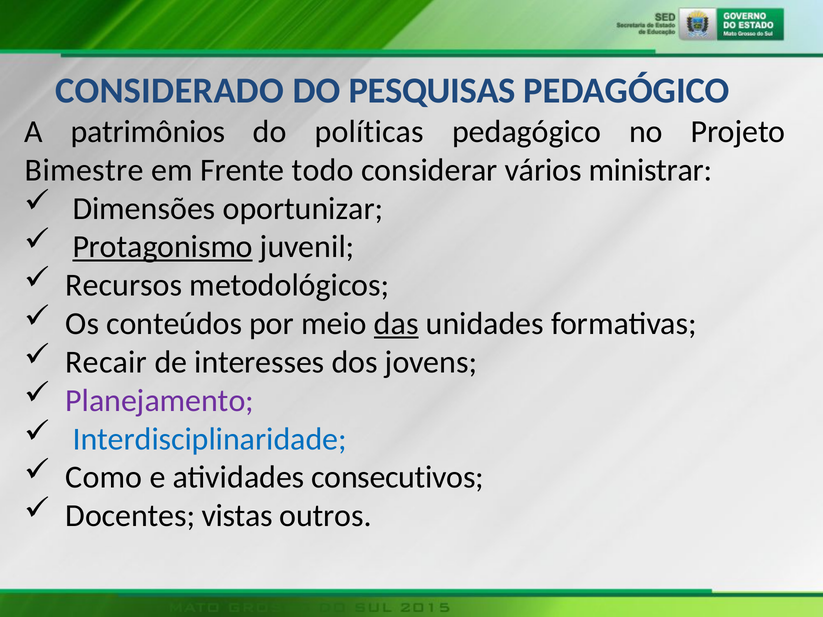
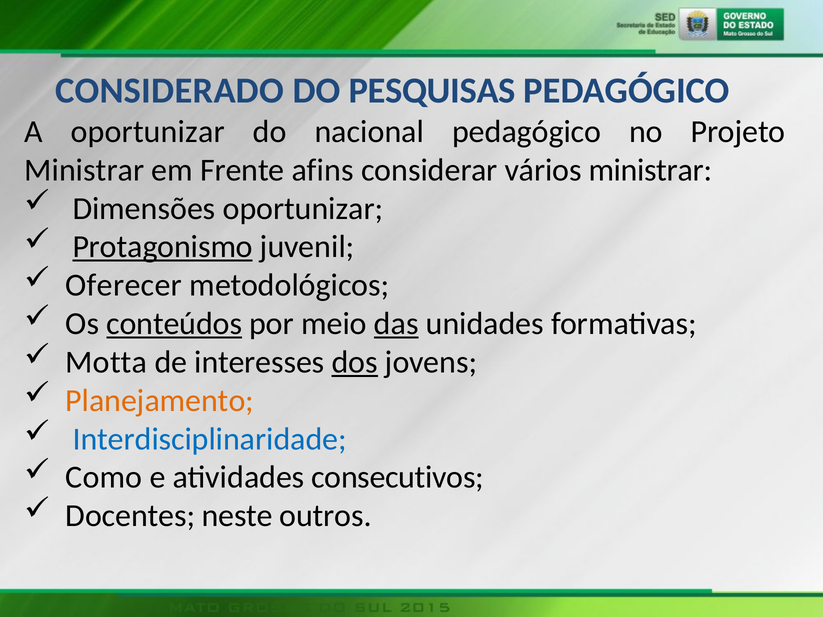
A patrimônios: patrimônios -> oportunizar
políticas: políticas -> nacional
Bimestre at (84, 170): Bimestre -> Ministrar
todo: todo -> afins
Recursos: Recursos -> Oferecer
conteúdos underline: none -> present
Recair: Recair -> Motta
dos underline: none -> present
Planejamento colour: purple -> orange
vistas: vistas -> neste
